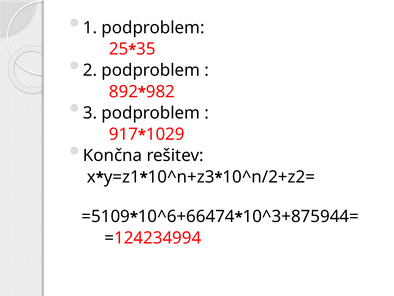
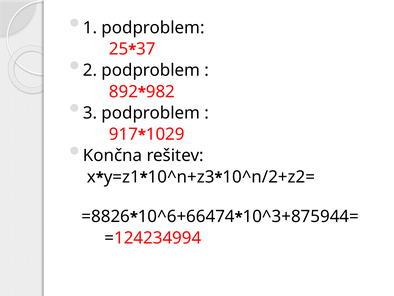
35: 35 -> 37
=5109: =5109 -> =8826
